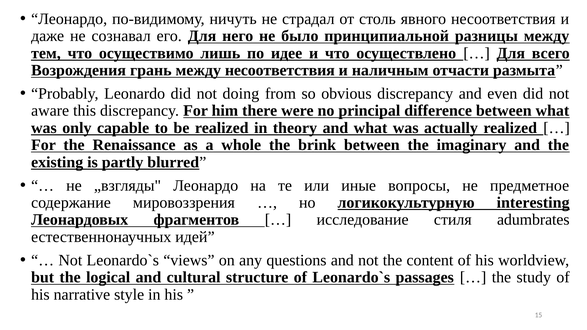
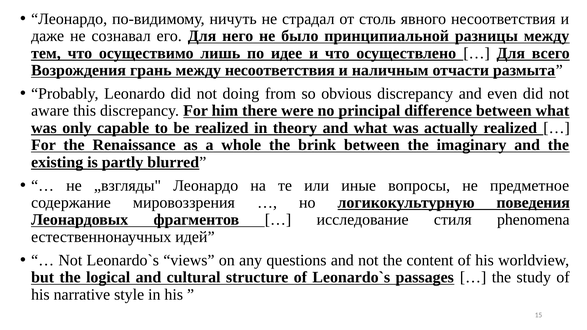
interesting: interesting -> поведения
adumbrates: adumbrates -> phenomena
